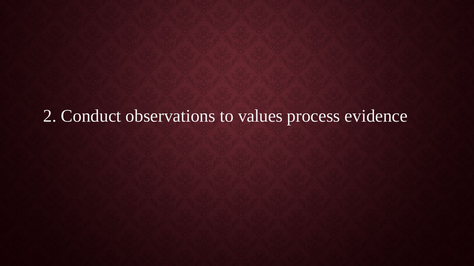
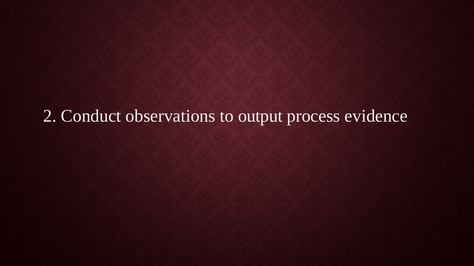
values: values -> output
